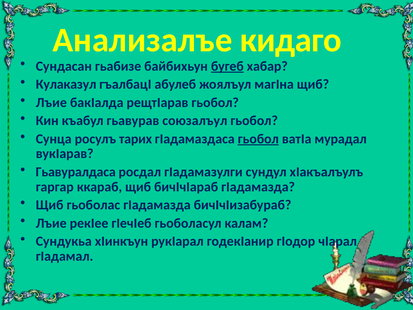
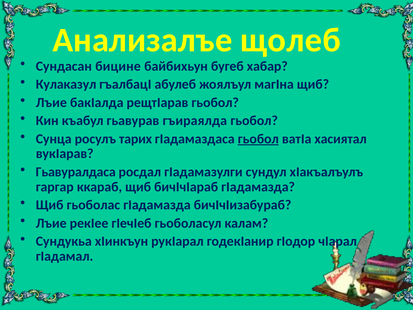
кидаго: кидаго -> щолеб
гьабизе: гьабизе -> бицине
бугеб underline: present -> none
союзалъул: союзалъул -> гъираялда
мурадал: мурадал -> хасиятал
